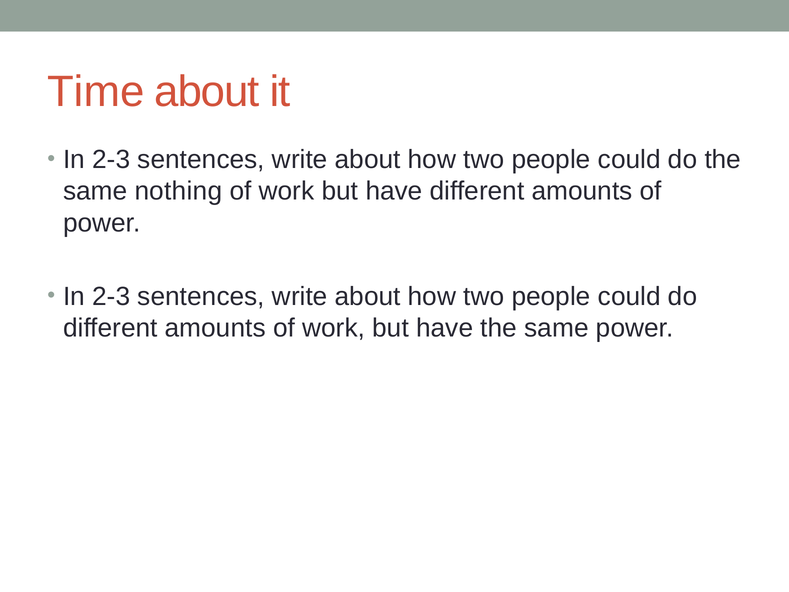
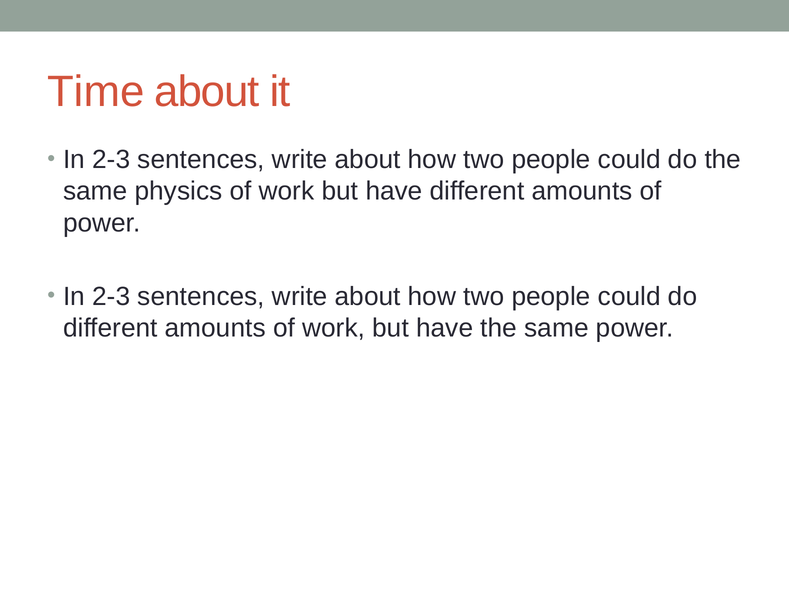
nothing: nothing -> physics
